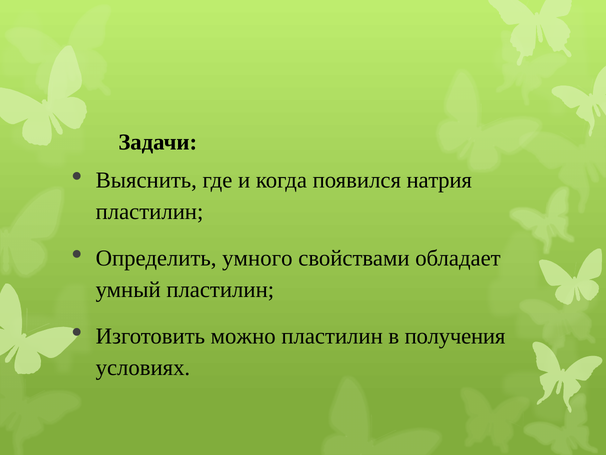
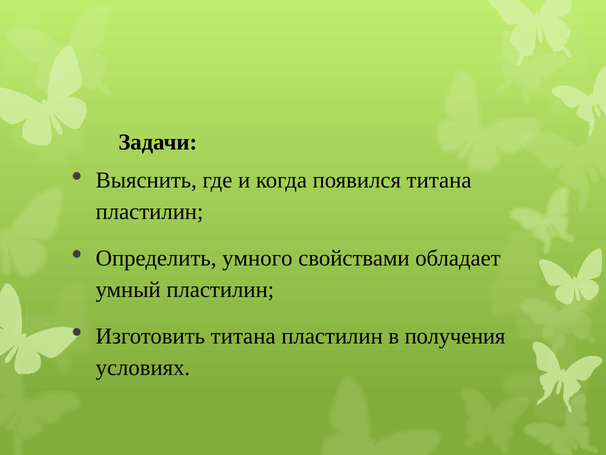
появился натрия: натрия -> титана
Изготовить можно: можно -> титана
